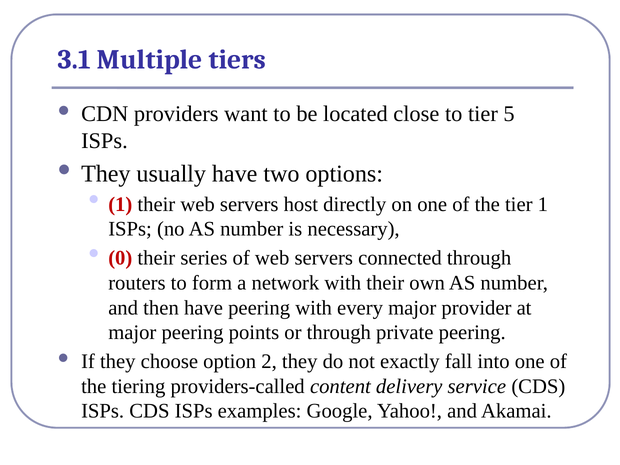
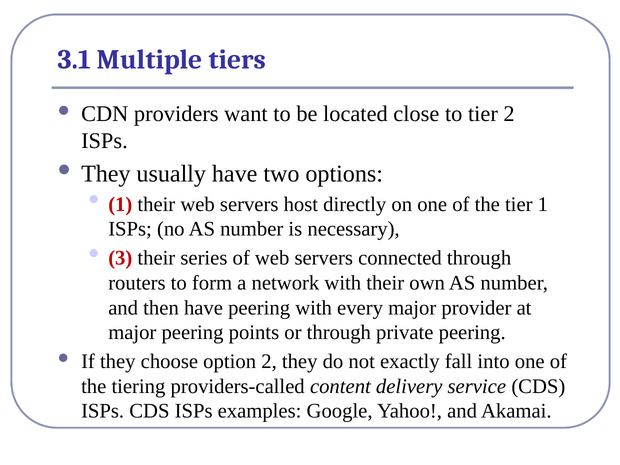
tier 5: 5 -> 2
0: 0 -> 3
